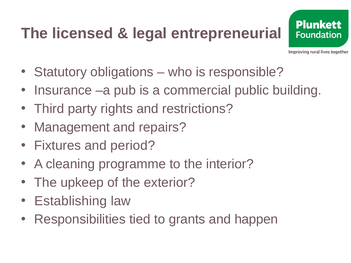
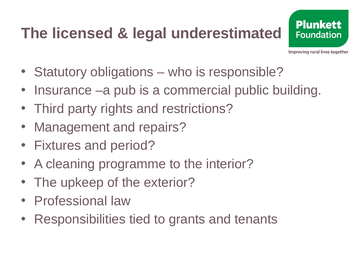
entrepreneurial: entrepreneurial -> underestimated
Establishing: Establishing -> Professional
happen: happen -> tenants
